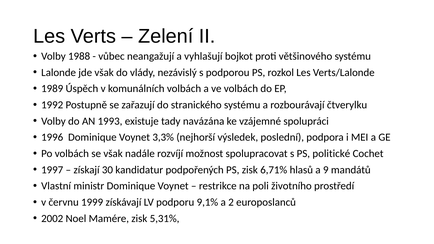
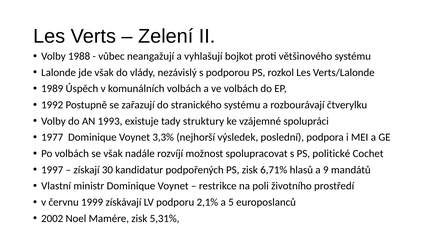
navázána: navázána -> struktury
1996: 1996 -> 1977
9,1%: 9,1% -> 2,1%
2: 2 -> 5
